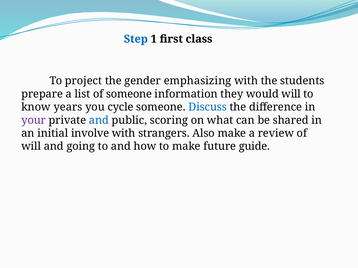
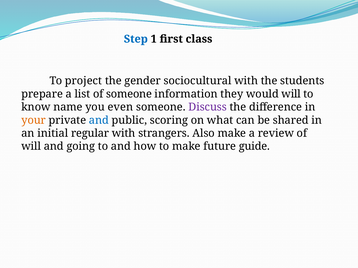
emphasizing: emphasizing -> sociocultural
years: years -> name
cycle: cycle -> even
Discuss colour: blue -> purple
your colour: purple -> orange
involve: involve -> regular
